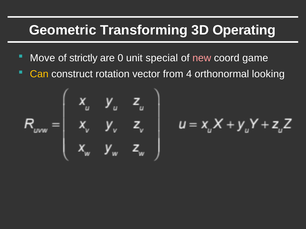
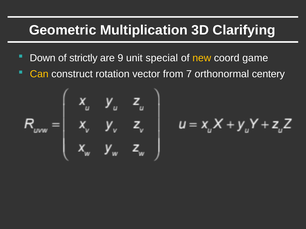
Transforming: Transforming -> Multiplication
Operating: Operating -> Clarifying
Move: Move -> Down
0: 0 -> 9
new colour: pink -> yellow
4: 4 -> 7
looking: looking -> centery
